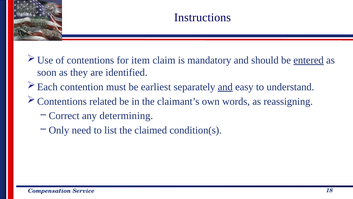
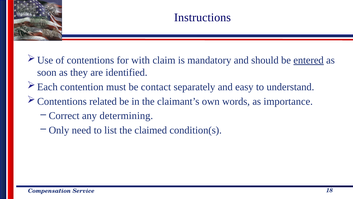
item: item -> with
earliest: earliest -> contact
and at (225, 87) underline: present -> none
reassigning: reassigning -> importance
